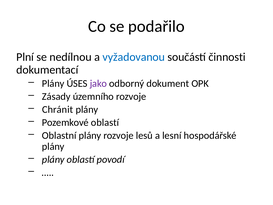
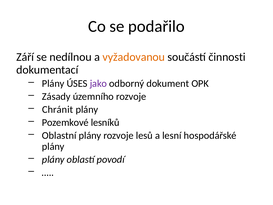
Plní: Plní -> Září
vyžadovanou colour: blue -> orange
Pozemkové oblastí: oblastí -> lesníků
